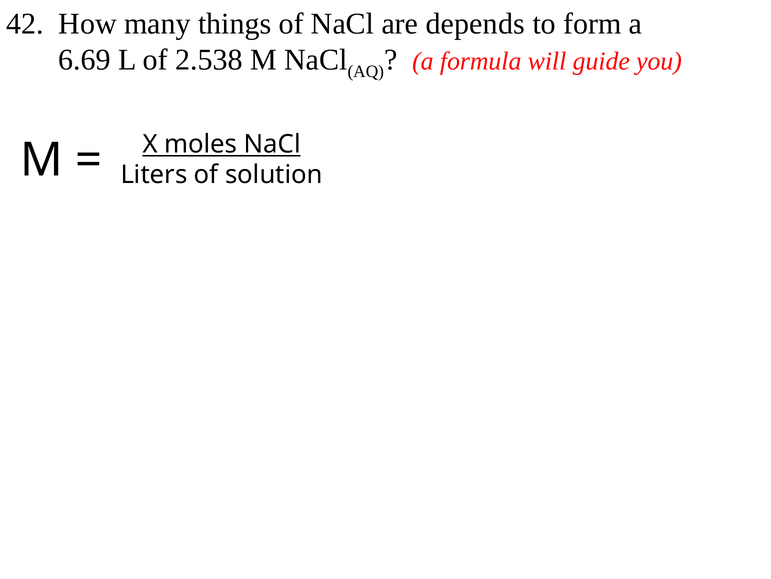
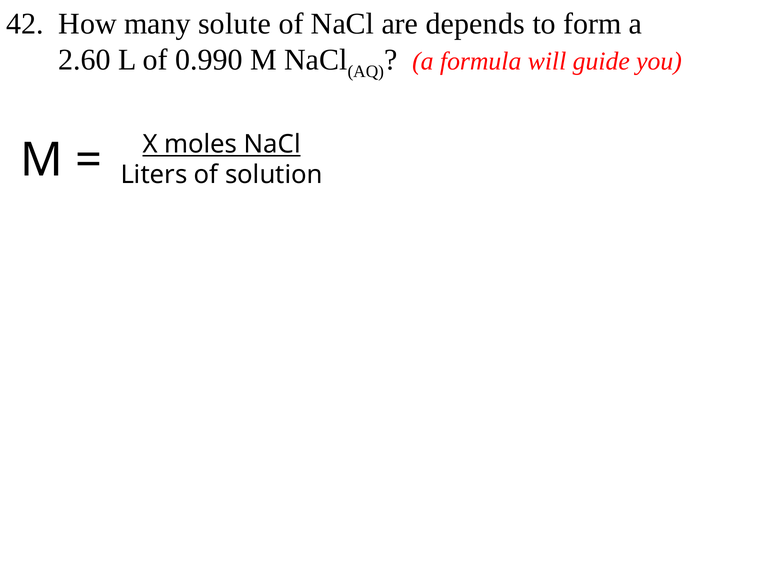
things: things -> solute
6.69: 6.69 -> 2.60
2.538: 2.538 -> 0.990
